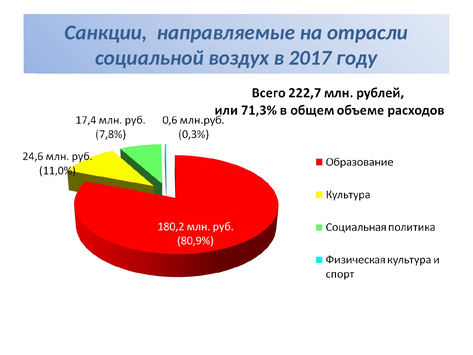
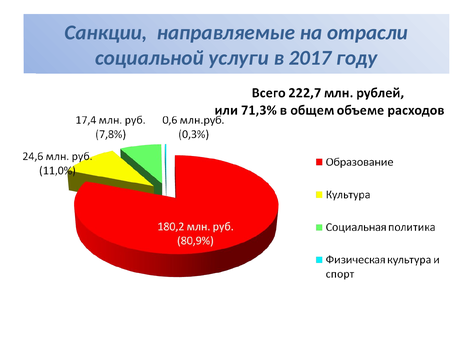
воздух: воздух -> услуги
